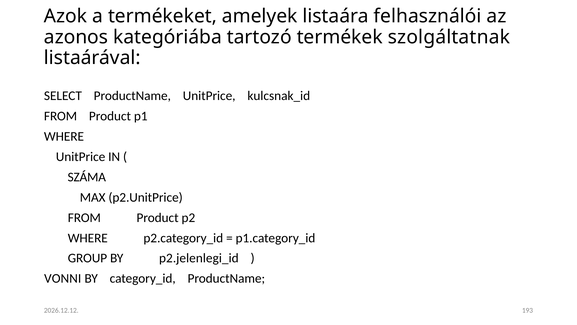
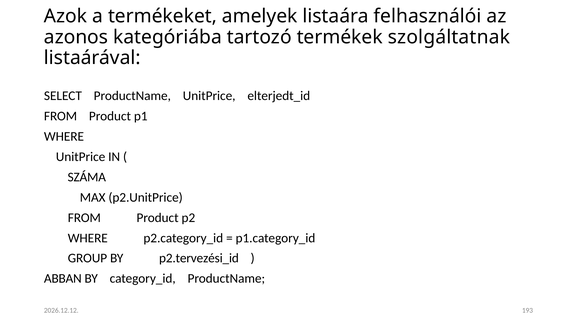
kulcsnak_id: kulcsnak_id -> elterjedt_id
p2.jelenlegi_id: p2.jelenlegi_id -> p2.tervezési_id
VONNI: VONNI -> ABBAN
